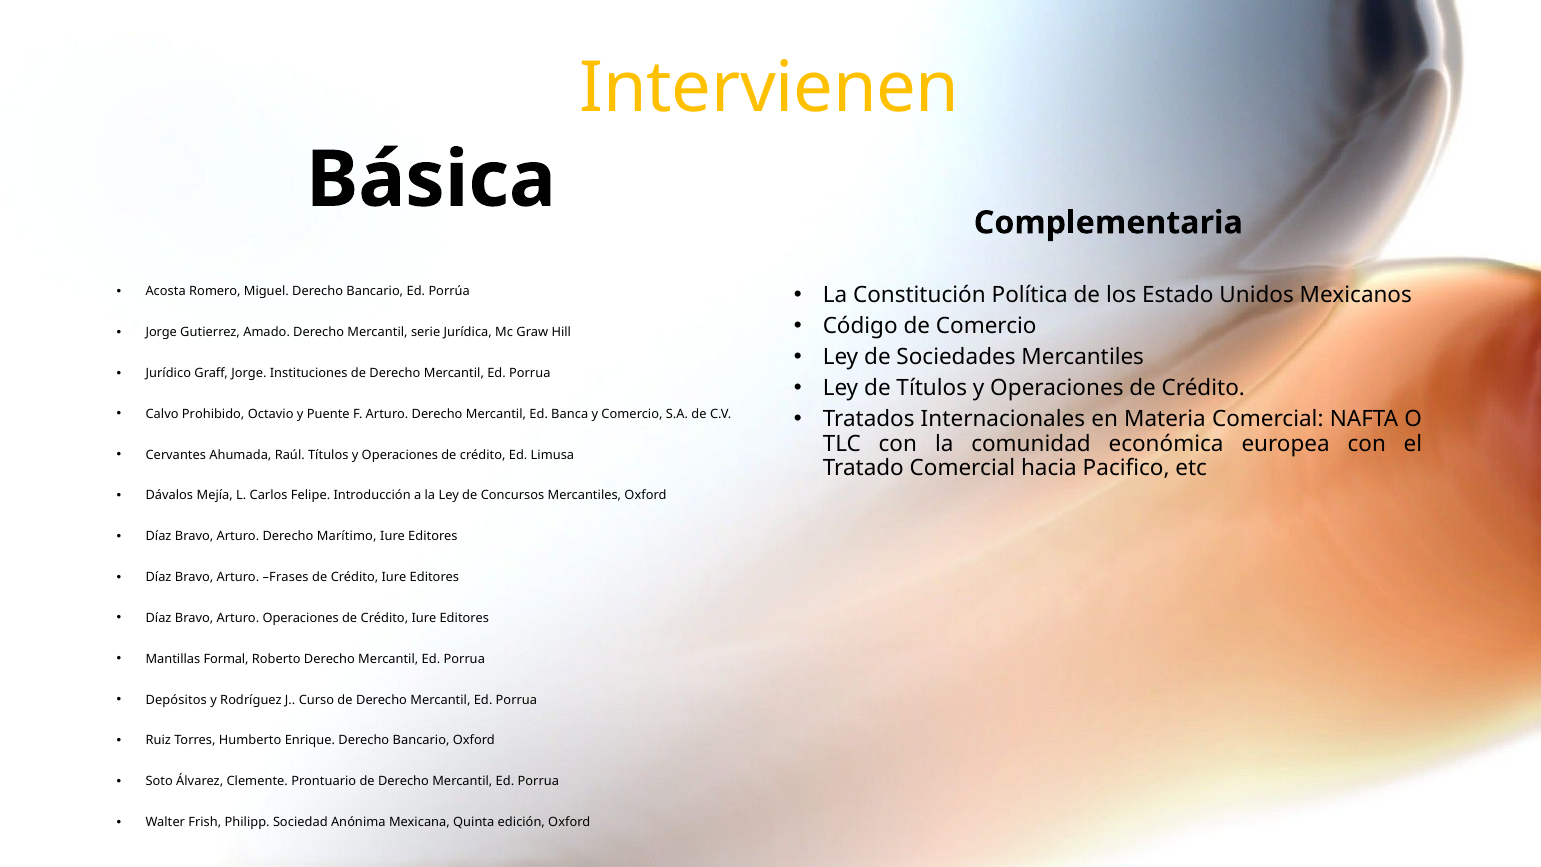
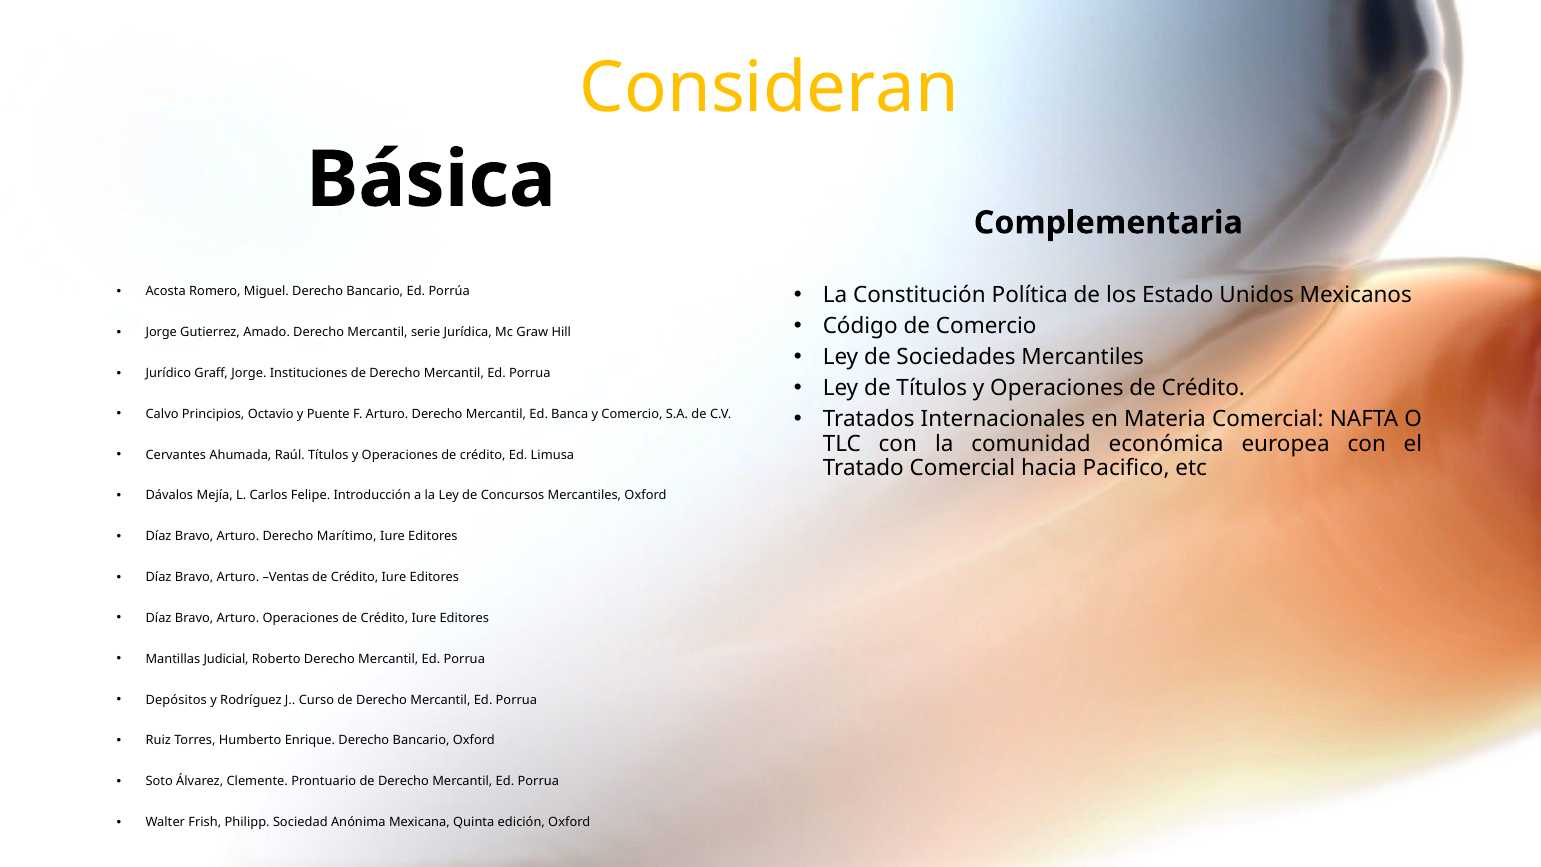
Intervienen: Intervienen -> Consideran
Prohibido: Prohibido -> Principios
Frases: Frases -> Ventas
Formal: Formal -> Judicial
